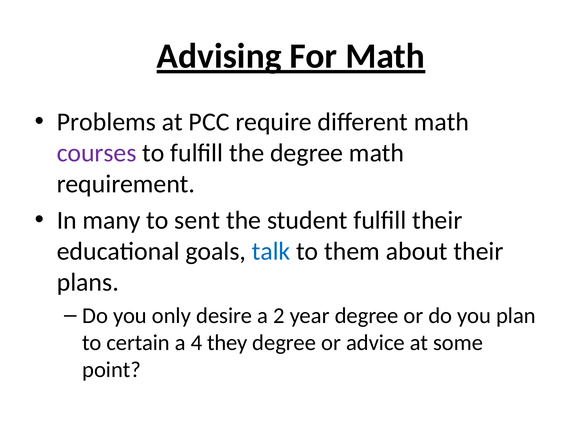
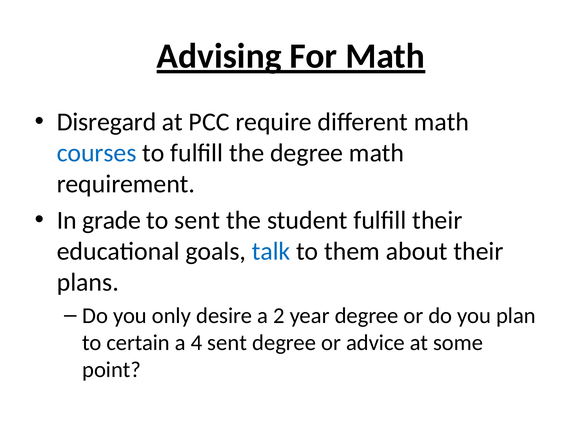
Problems: Problems -> Disregard
courses colour: purple -> blue
many: many -> grade
4 they: they -> sent
